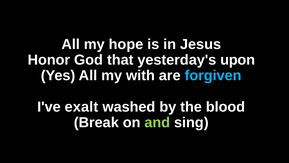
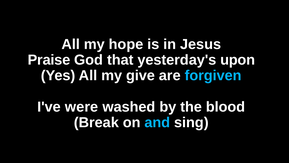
Honor: Honor -> Praise
with: with -> give
exalt: exalt -> were
and colour: light green -> light blue
